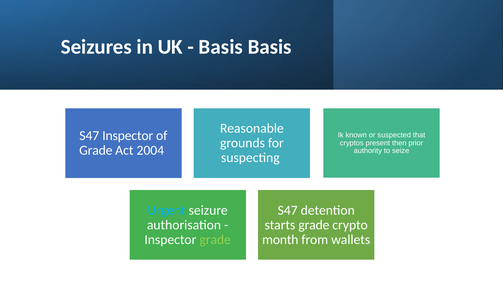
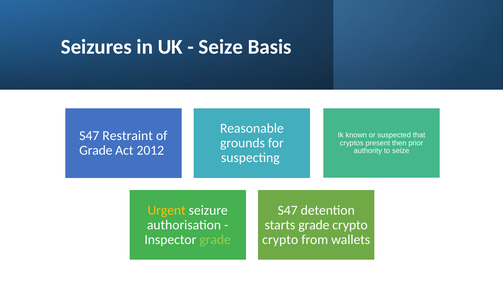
Basis at (221, 47): Basis -> Seize
S47 Inspector: Inspector -> Restraint
2004: 2004 -> 2012
Urgent colour: light blue -> yellow
month at (280, 240): month -> crypto
